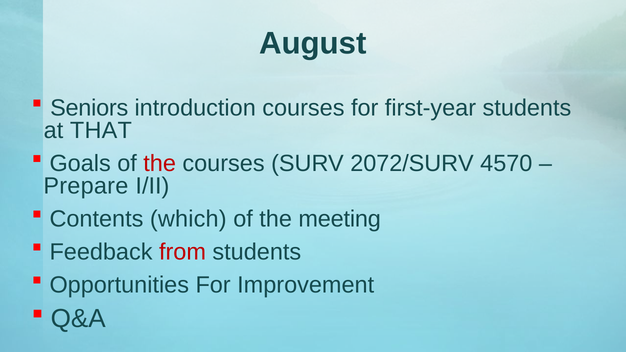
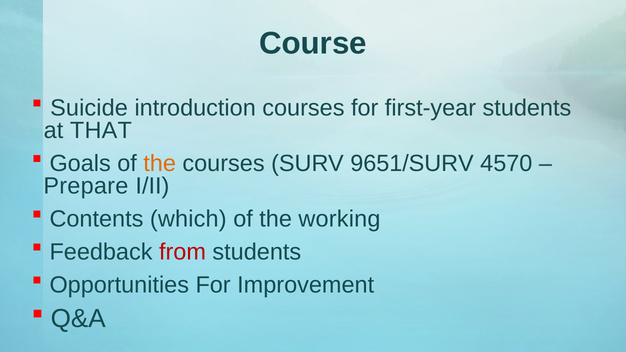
August: August -> Course
Seniors: Seniors -> Suicide
the at (160, 164) colour: red -> orange
2072/SURV: 2072/SURV -> 9651/SURV
meeting: meeting -> working
